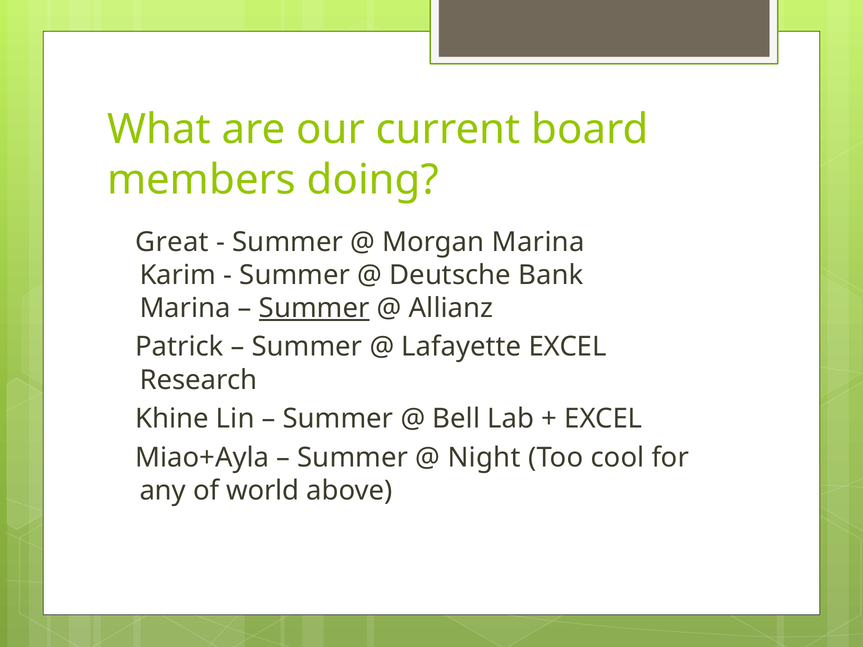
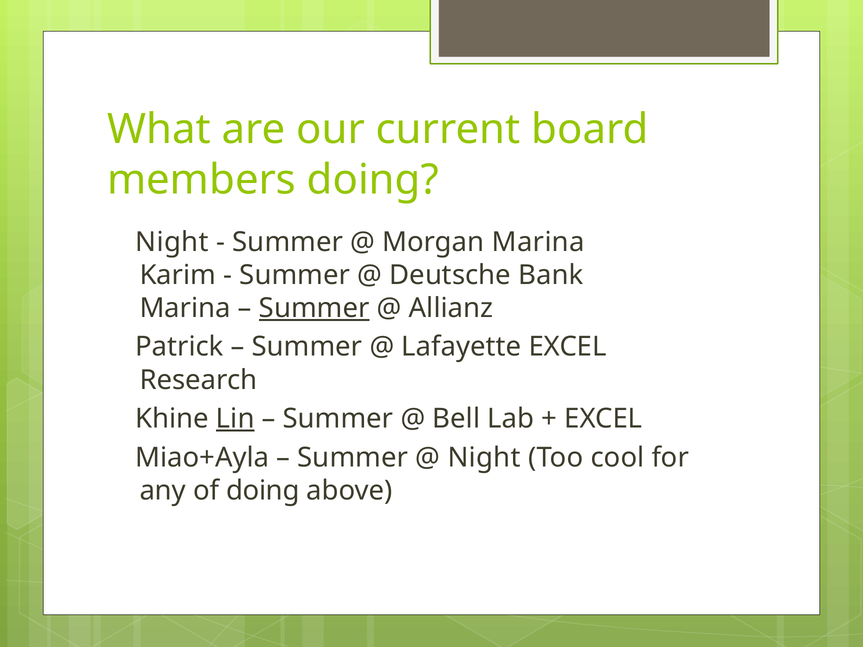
Great at (172, 242): Great -> Night
Lin underline: none -> present
of world: world -> doing
